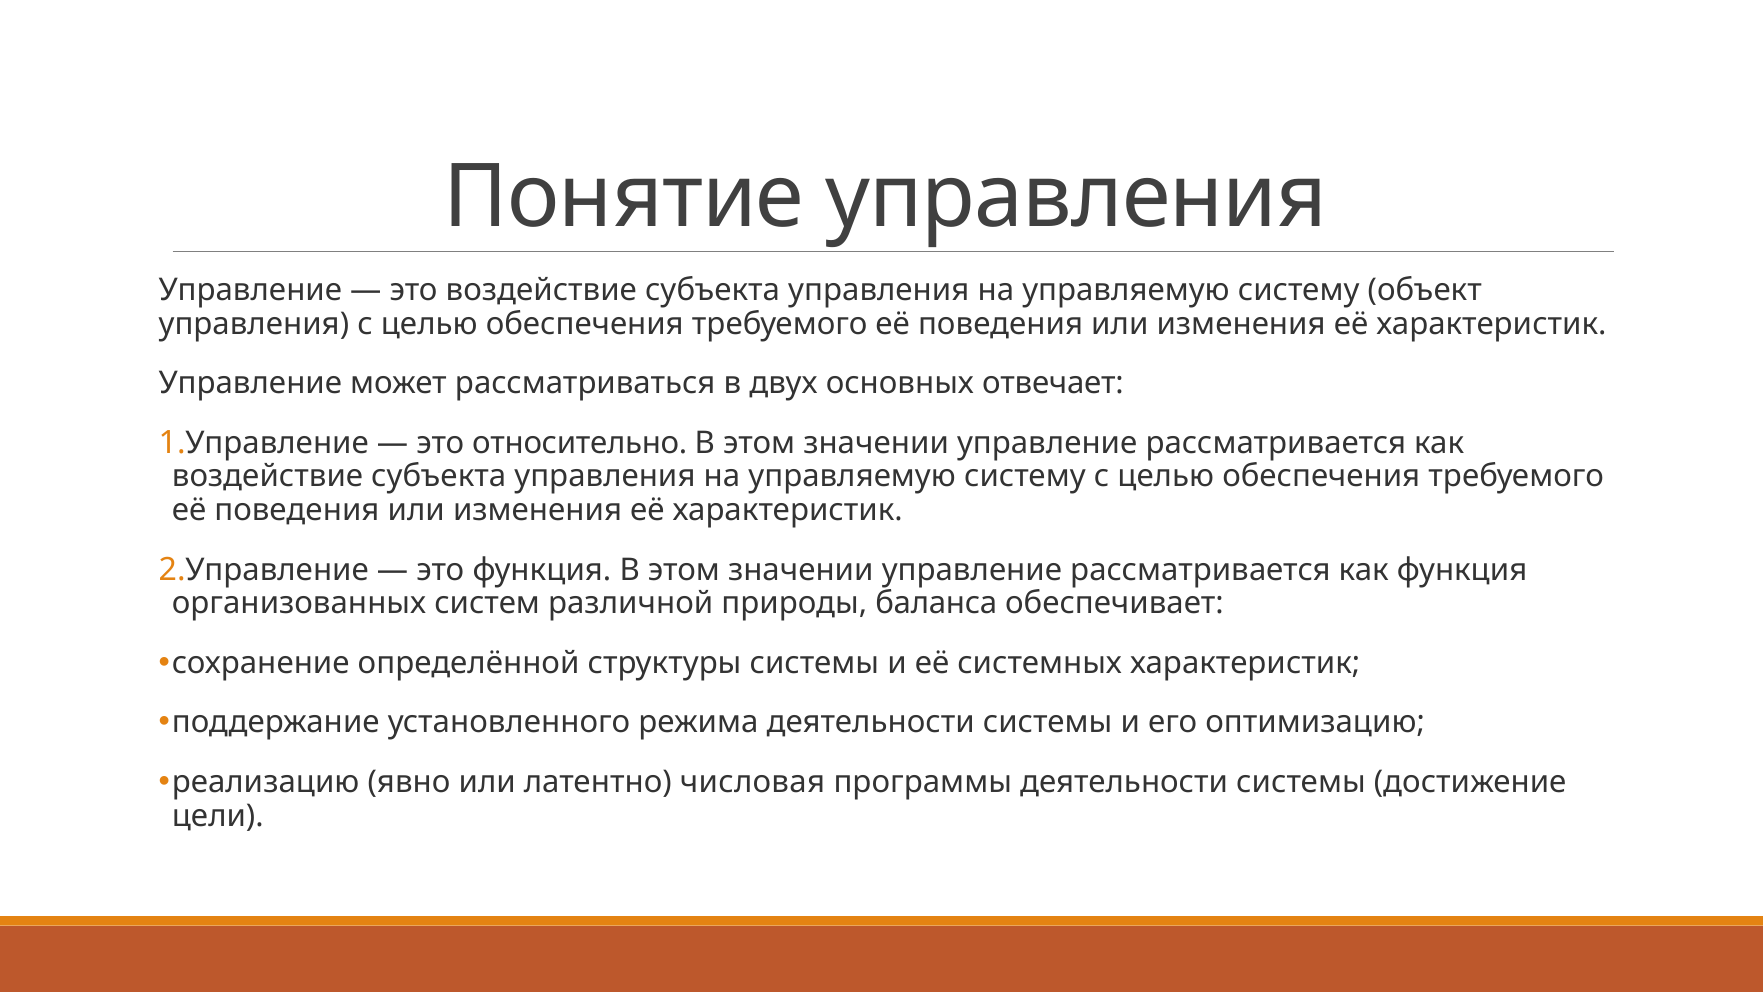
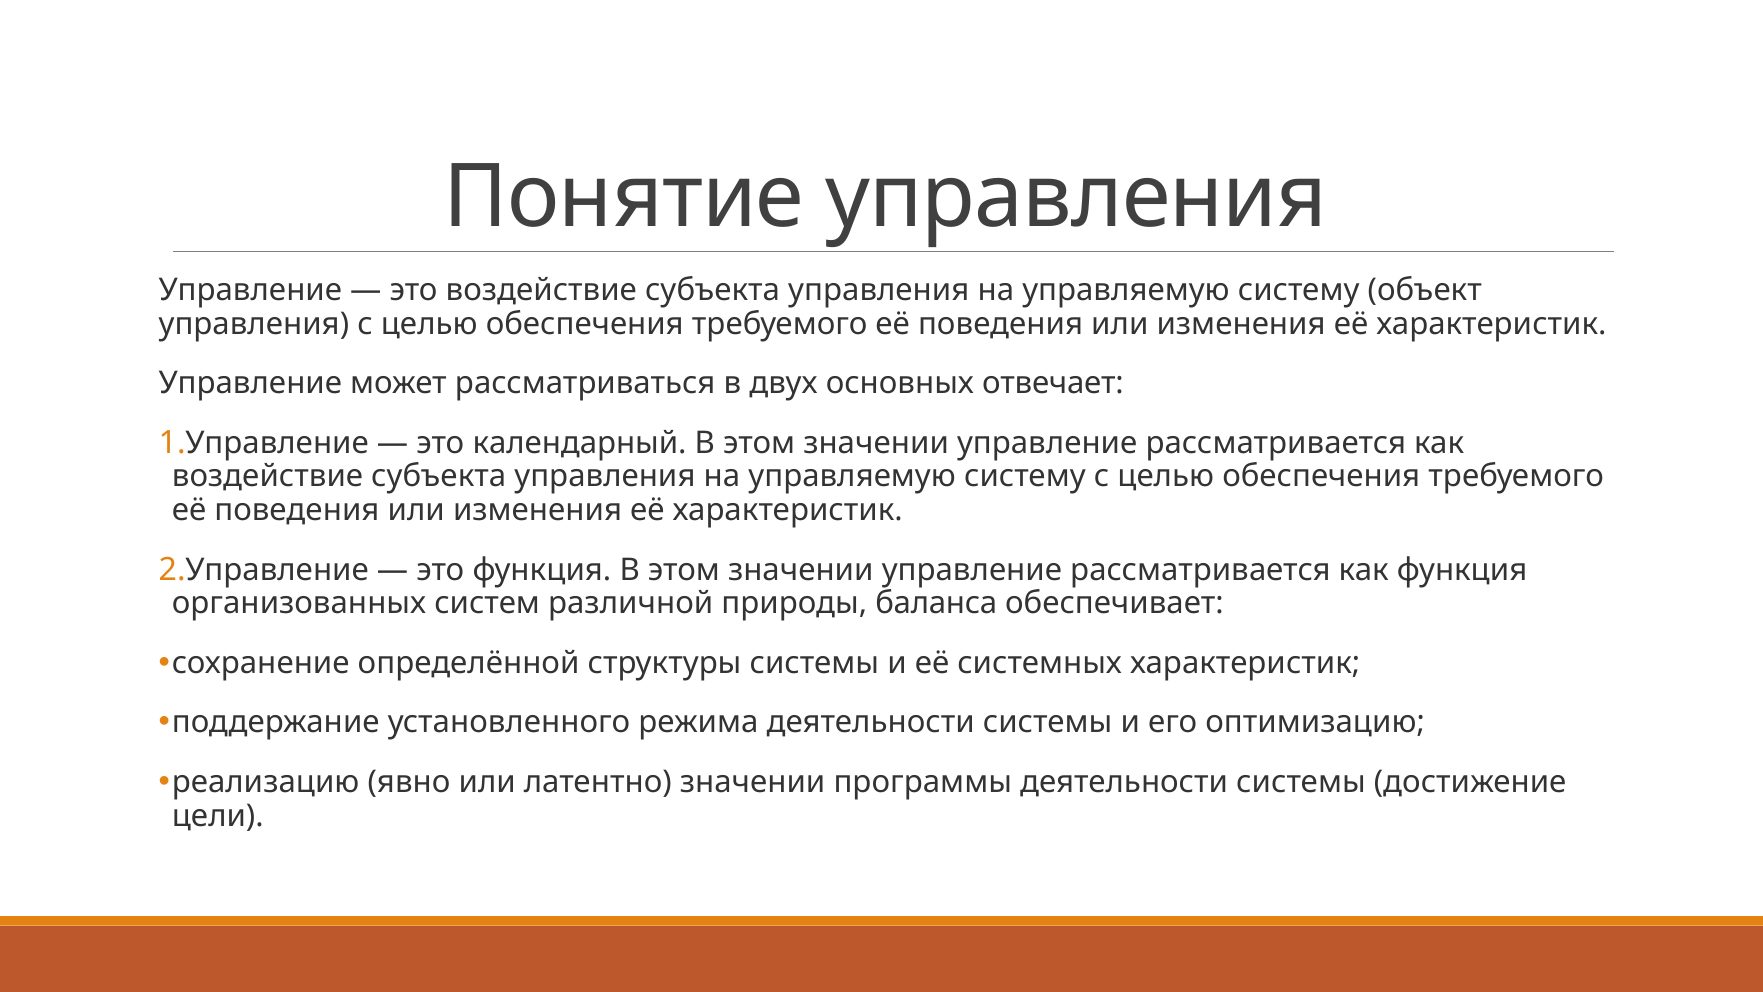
относительно: относительно -> календарный
латентно числовая: числовая -> значении
